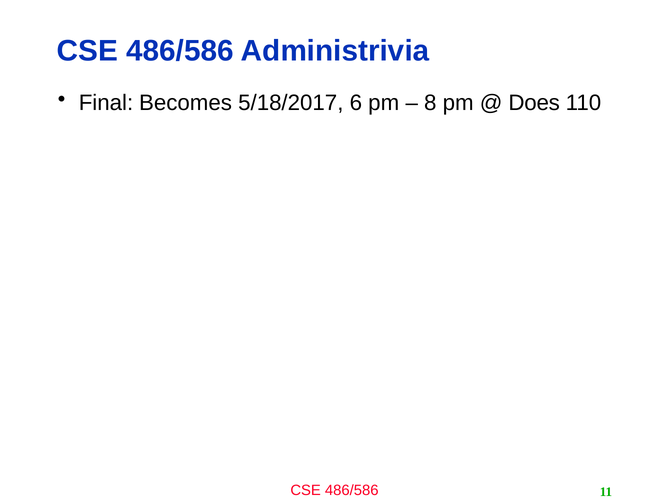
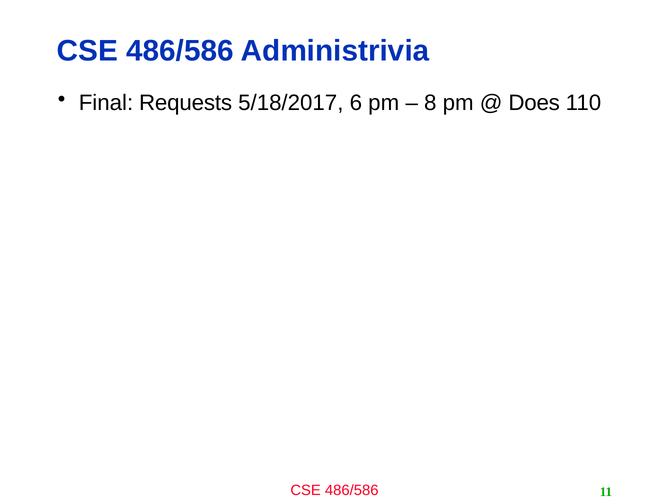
Becomes: Becomes -> Requests
